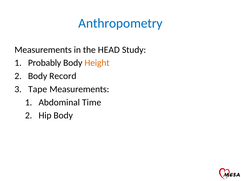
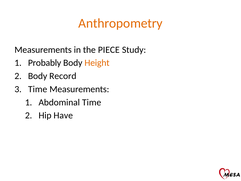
Anthropometry colour: blue -> orange
HEAD: HEAD -> PIECE
Tape at (38, 89): Tape -> Time
Hip Body: Body -> Have
